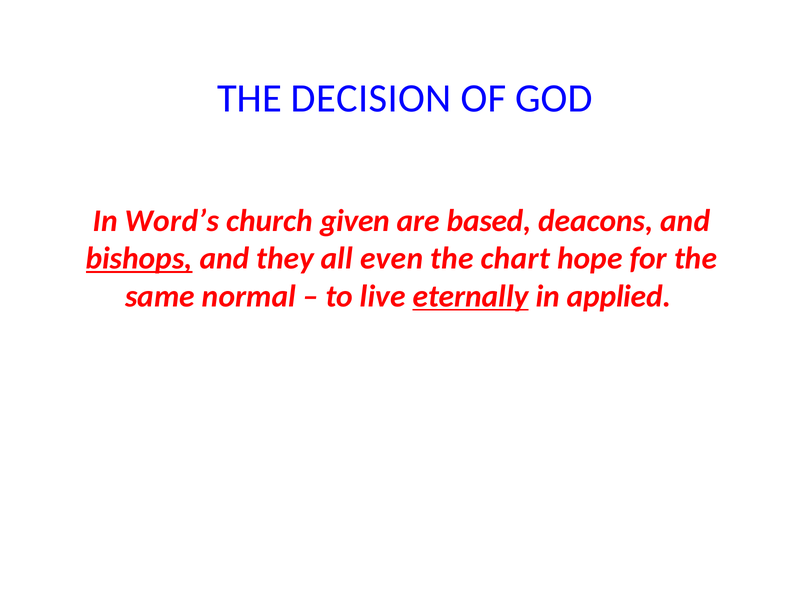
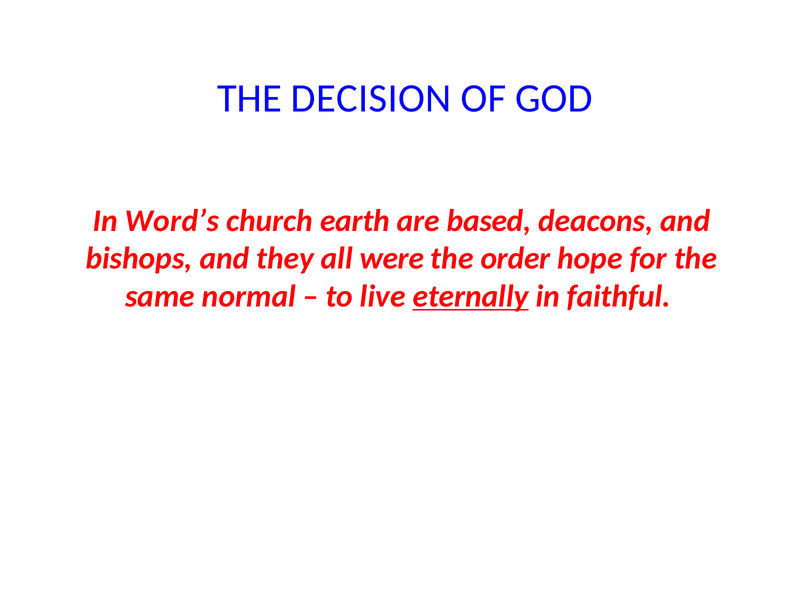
given: given -> earth
bishops underline: present -> none
even: even -> were
chart: chart -> order
applied: applied -> faithful
